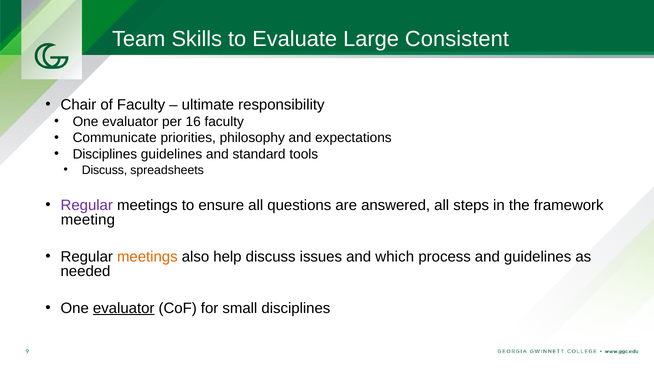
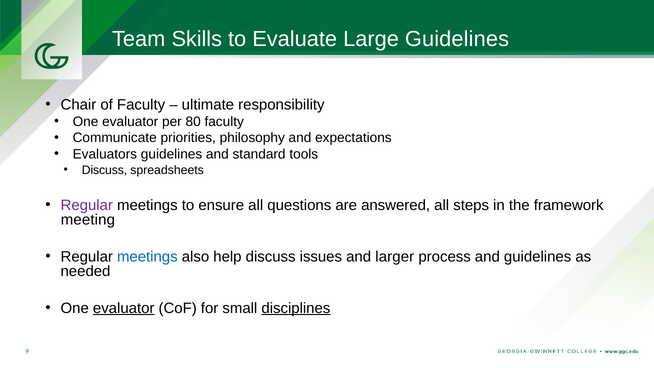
Large Consistent: Consistent -> Guidelines
16: 16 -> 80
Disciplines at (105, 154): Disciplines -> Evaluators
meetings at (147, 257) colour: orange -> blue
which: which -> larger
disciplines at (296, 308) underline: none -> present
